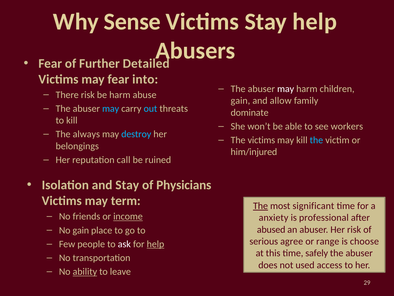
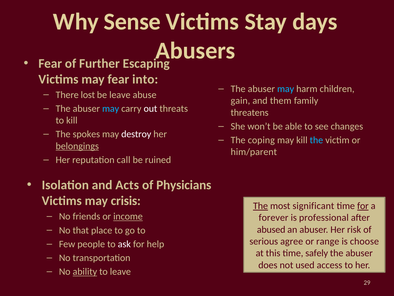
Stay help: help -> days
Detailed: Detailed -> Escaping
may at (286, 89) colour: white -> light blue
There risk: risk -> lost
be harm: harm -> leave
allow: allow -> them
out colour: light blue -> white
dominate: dominate -> threatens
workers: workers -> changes
always: always -> spokes
destroy colour: light blue -> white
The victims: victims -> coping
belongings underline: none -> present
him/injured: him/injured -> him/parent
and Stay: Stay -> Acts
term: term -> crisis
for at (363, 206) underline: none -> present
anxiety: anxiety -> forever
No gain: gain -> that
help at (155, 244) underline: present -> none
